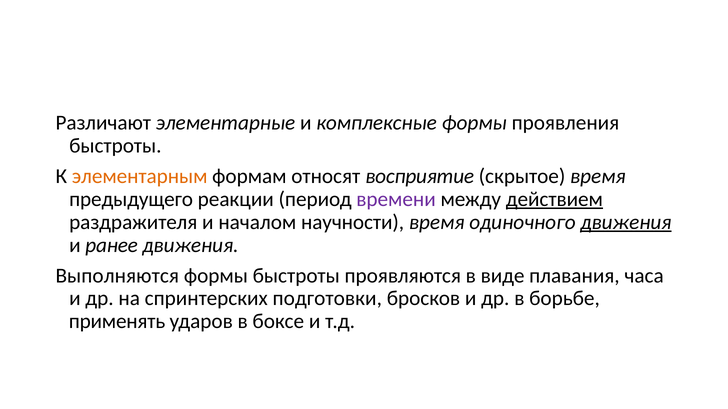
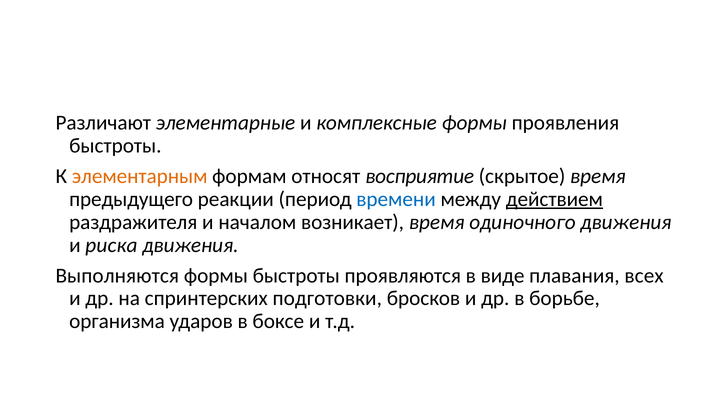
времени colour: purple -> blue
научности: научности -> возникает
движения at (626, 222) underline: present -> none
ранее: ранее -> риска
часа: часа -> всех
применять: применять -> организма
